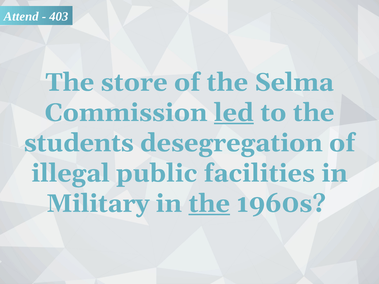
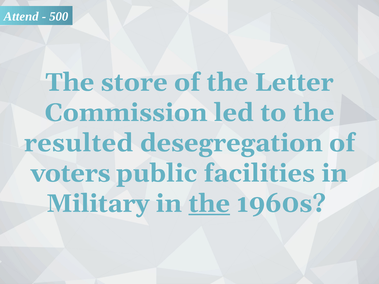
403: 403 -> 500
Selma: Selma -> Letter
led underline: present -> none
students: students -> resulted
illegal: illegal -> voters
